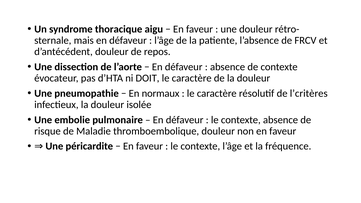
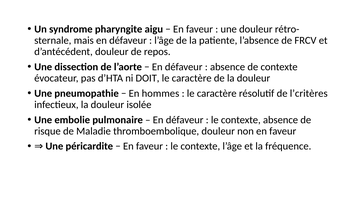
thoracique: thoracique -> pharyngite
normaux: normaux -> hommes
